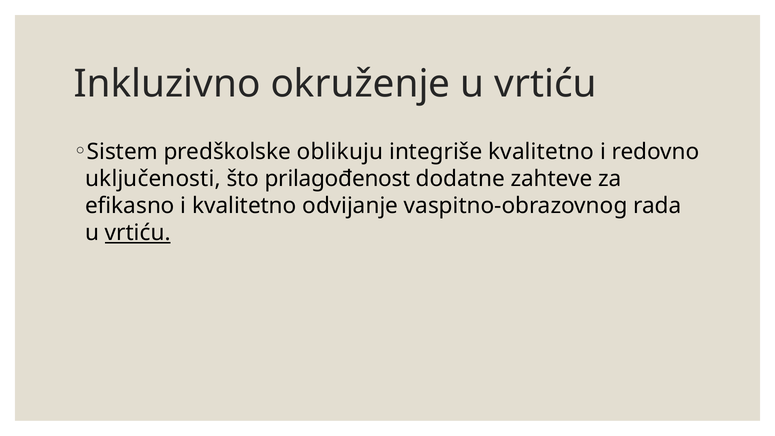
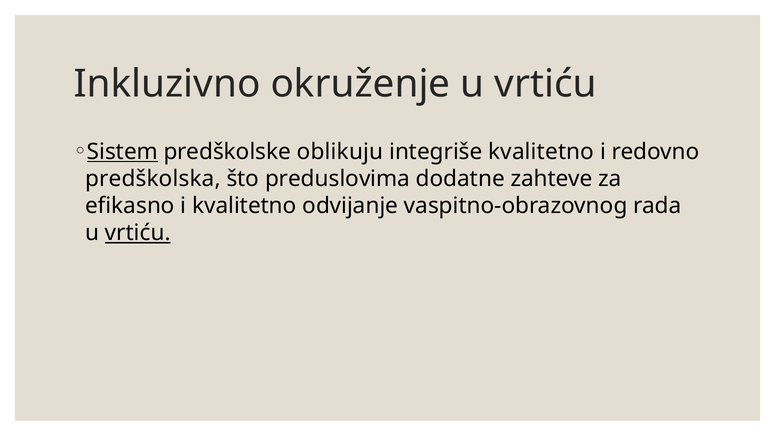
Sistem underline: none -> present
uključenosti: uključenosti -> predškolska
prilagođenost: prilagođenost -> preduslovima
